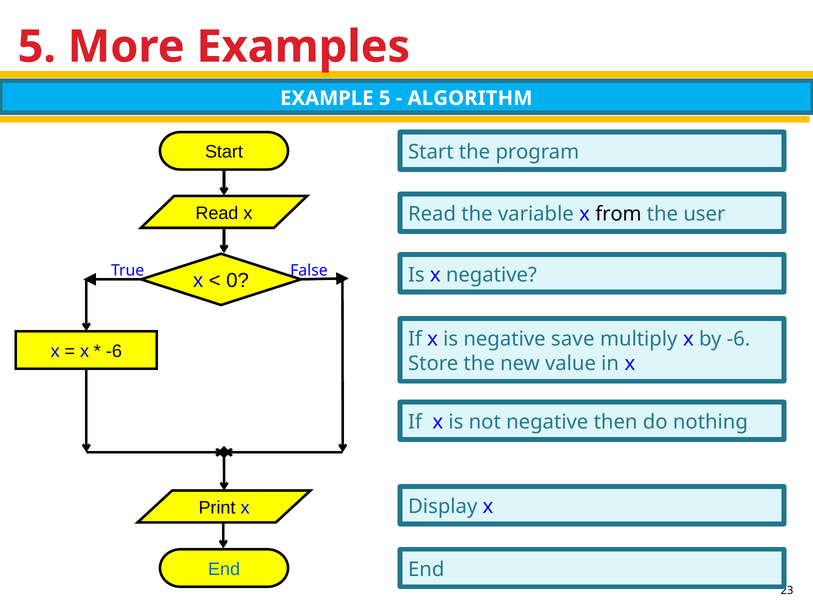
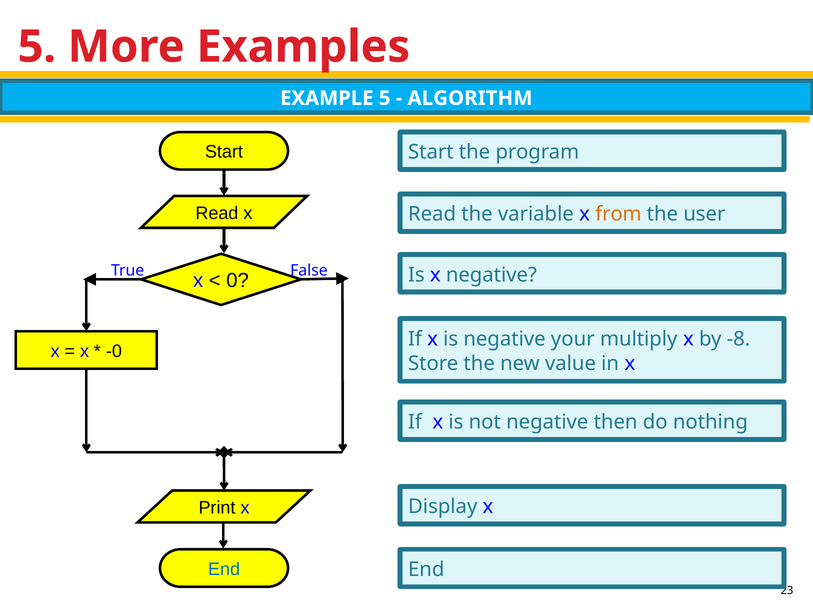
from colour: black -> orange
save: save -> your
by -6: -6 -> -8
-6 at (114, 351): -6 -> -0
